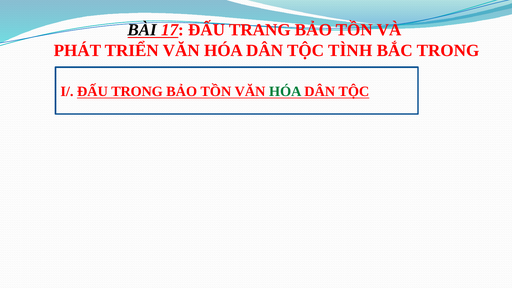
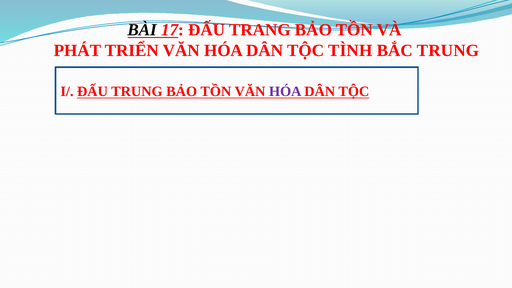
BẮC TRONG: TRONG -> TRUNG
ĐẤU TRONG: TRONG -> TRUNG
HÓA at (285, 92) colour: green -> purple
